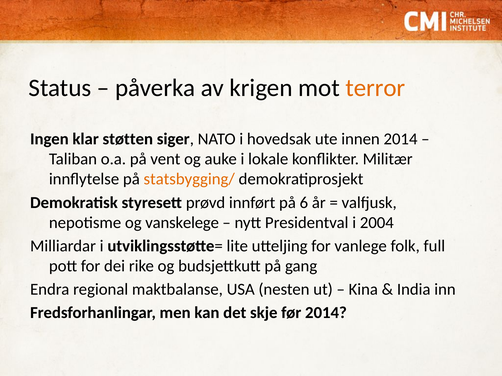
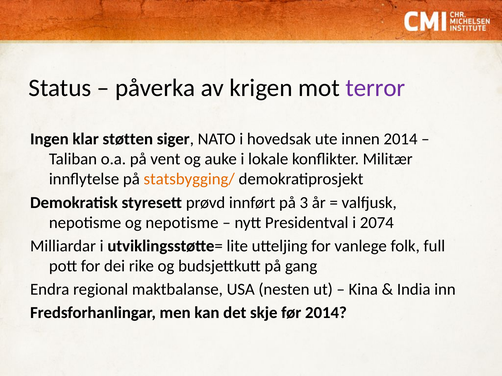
terror colour: orange -> purple
6: 6 -> 3
og vanskelege: vanskelege -> nepotisme
2004: 2004 -> 2074
